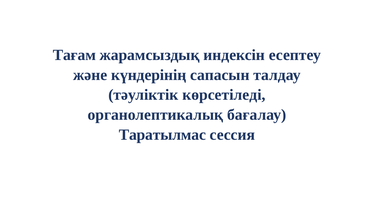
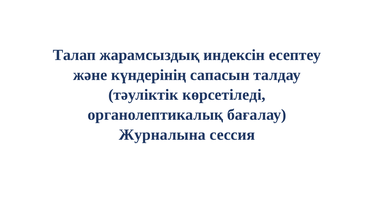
Тағам: Тағам -> Талап
Таратылмас: Таратылмас -> Журналына
